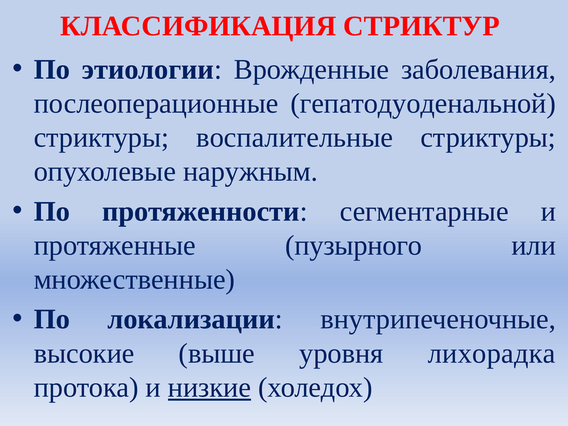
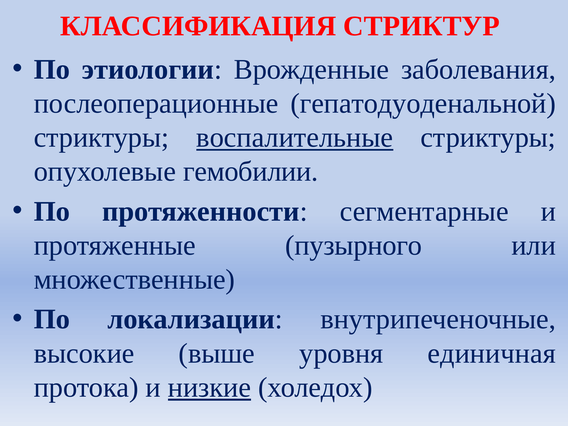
воспалительные underline: none -> present
наружным: наружным -> гемобилии
лихорадка: лихорадка -> единичная
